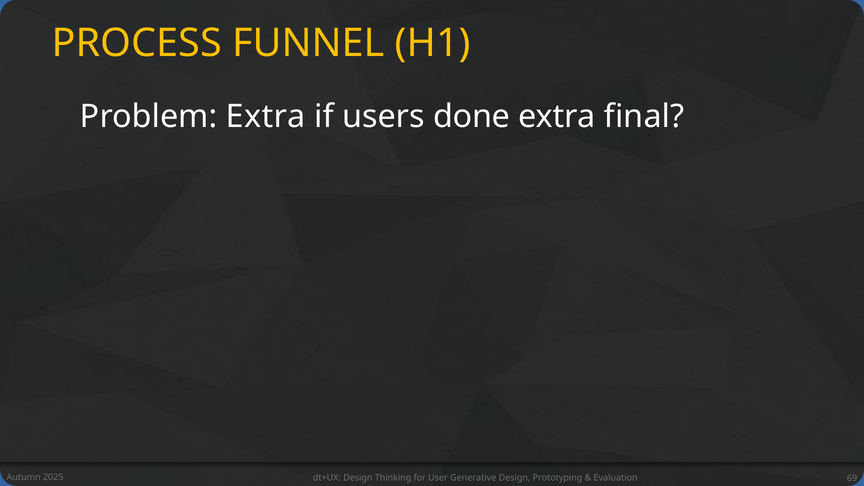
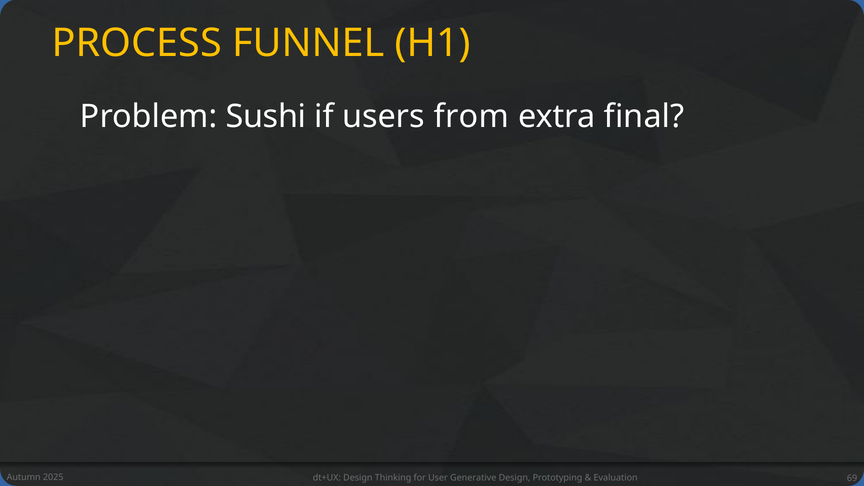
Problem Extra: Extra -> Sushi
done: done -> from
